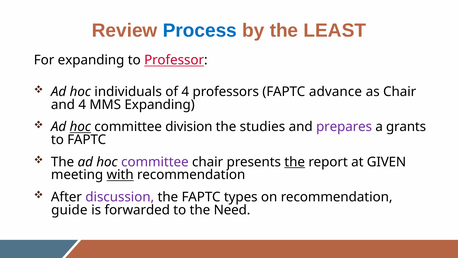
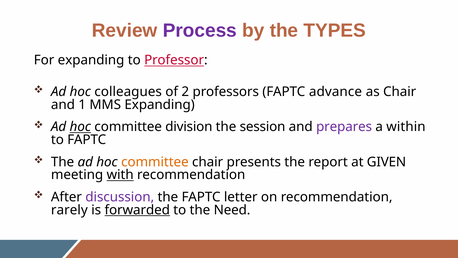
Process colour: blue -> purple
LEAST: LEAST -> TYPES
individuals: individuals -> colleagues
of 4: 4 -> 2
and 4: 4 -> 1
studies: studies -> session
grants: grants -> within
committee at (155, 162) colour: purple -> orange
the at (295, 162) underline: present -> none
types: types -> letter
guide: guide -> rarely
forwarded underline: none -> present
